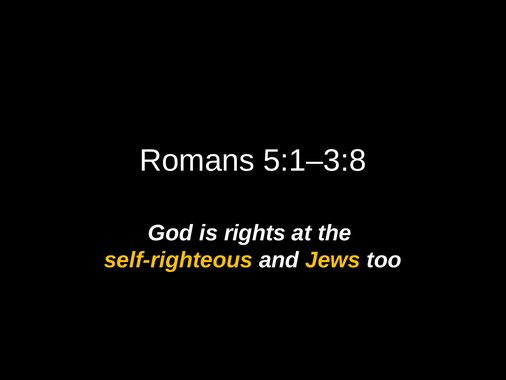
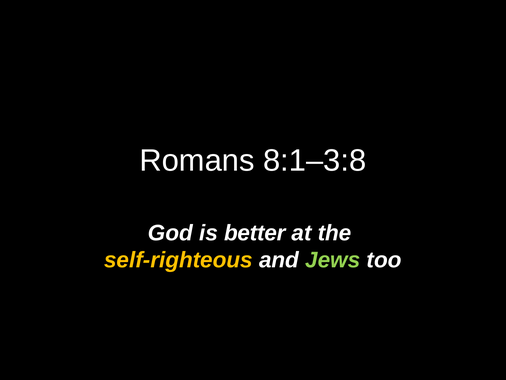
5:1–3:8: 5:1–3:8 -> 8:1–3:8
rights: rights -> better
Jews colour: yellow -> light green
